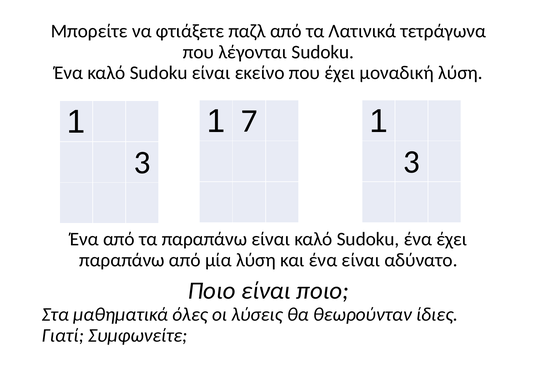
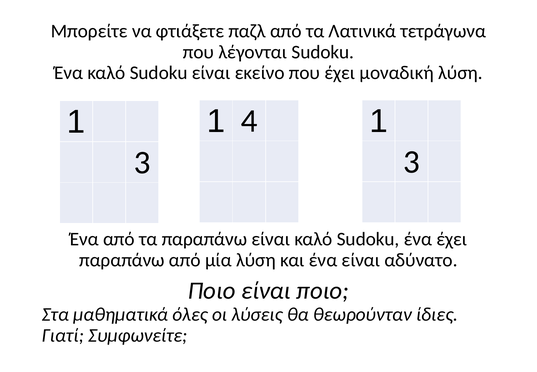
7: 7 -> 4
